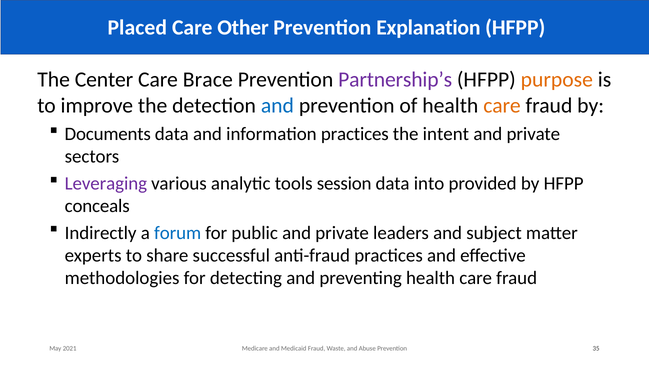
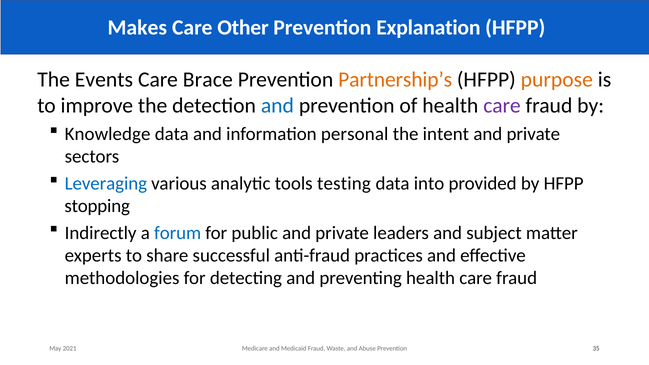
Placed: Placed -> Makes
Center: Center -> Events
Partnership’s colour: purple -> orange
care at (502, 106) colour: orange -> purple
Documents: Documents -> Knowledge
information practices: practices -> personal
Leveraging colour: purple -> blue
session: session -> testing
conceals: conceals -> stopping
